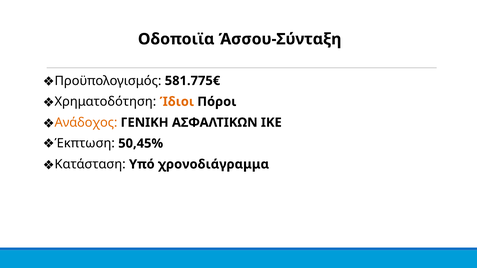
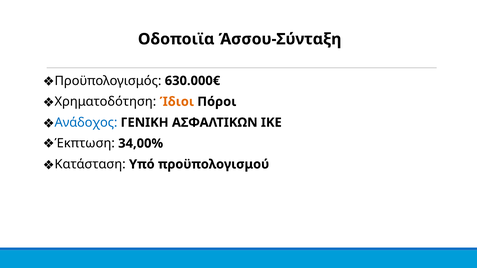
581.775€: 581.775€ -> 630.000€
Ανάδοχος colour: orange -> blue
50,45%: 50,45% -> 34,00%
χρονοδιάγραμμα: χρονοδιάγραμμα -> προϋπολογισμού
